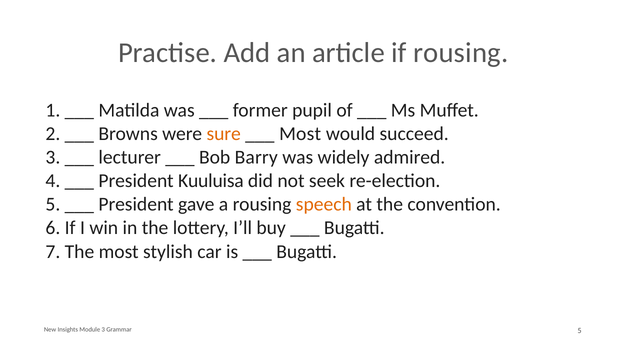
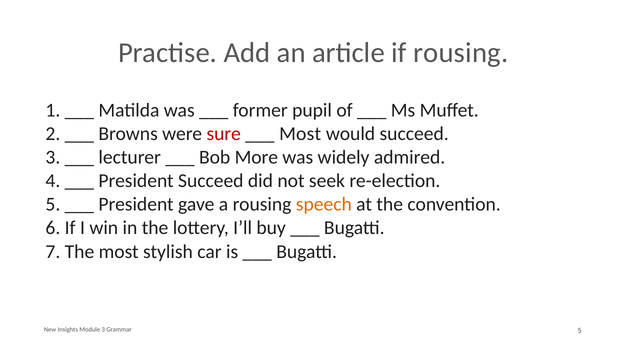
sure colour: orange -> red
Barry: Barry -> More
President Kuuluisa: Kuuluisa -> Succeed
